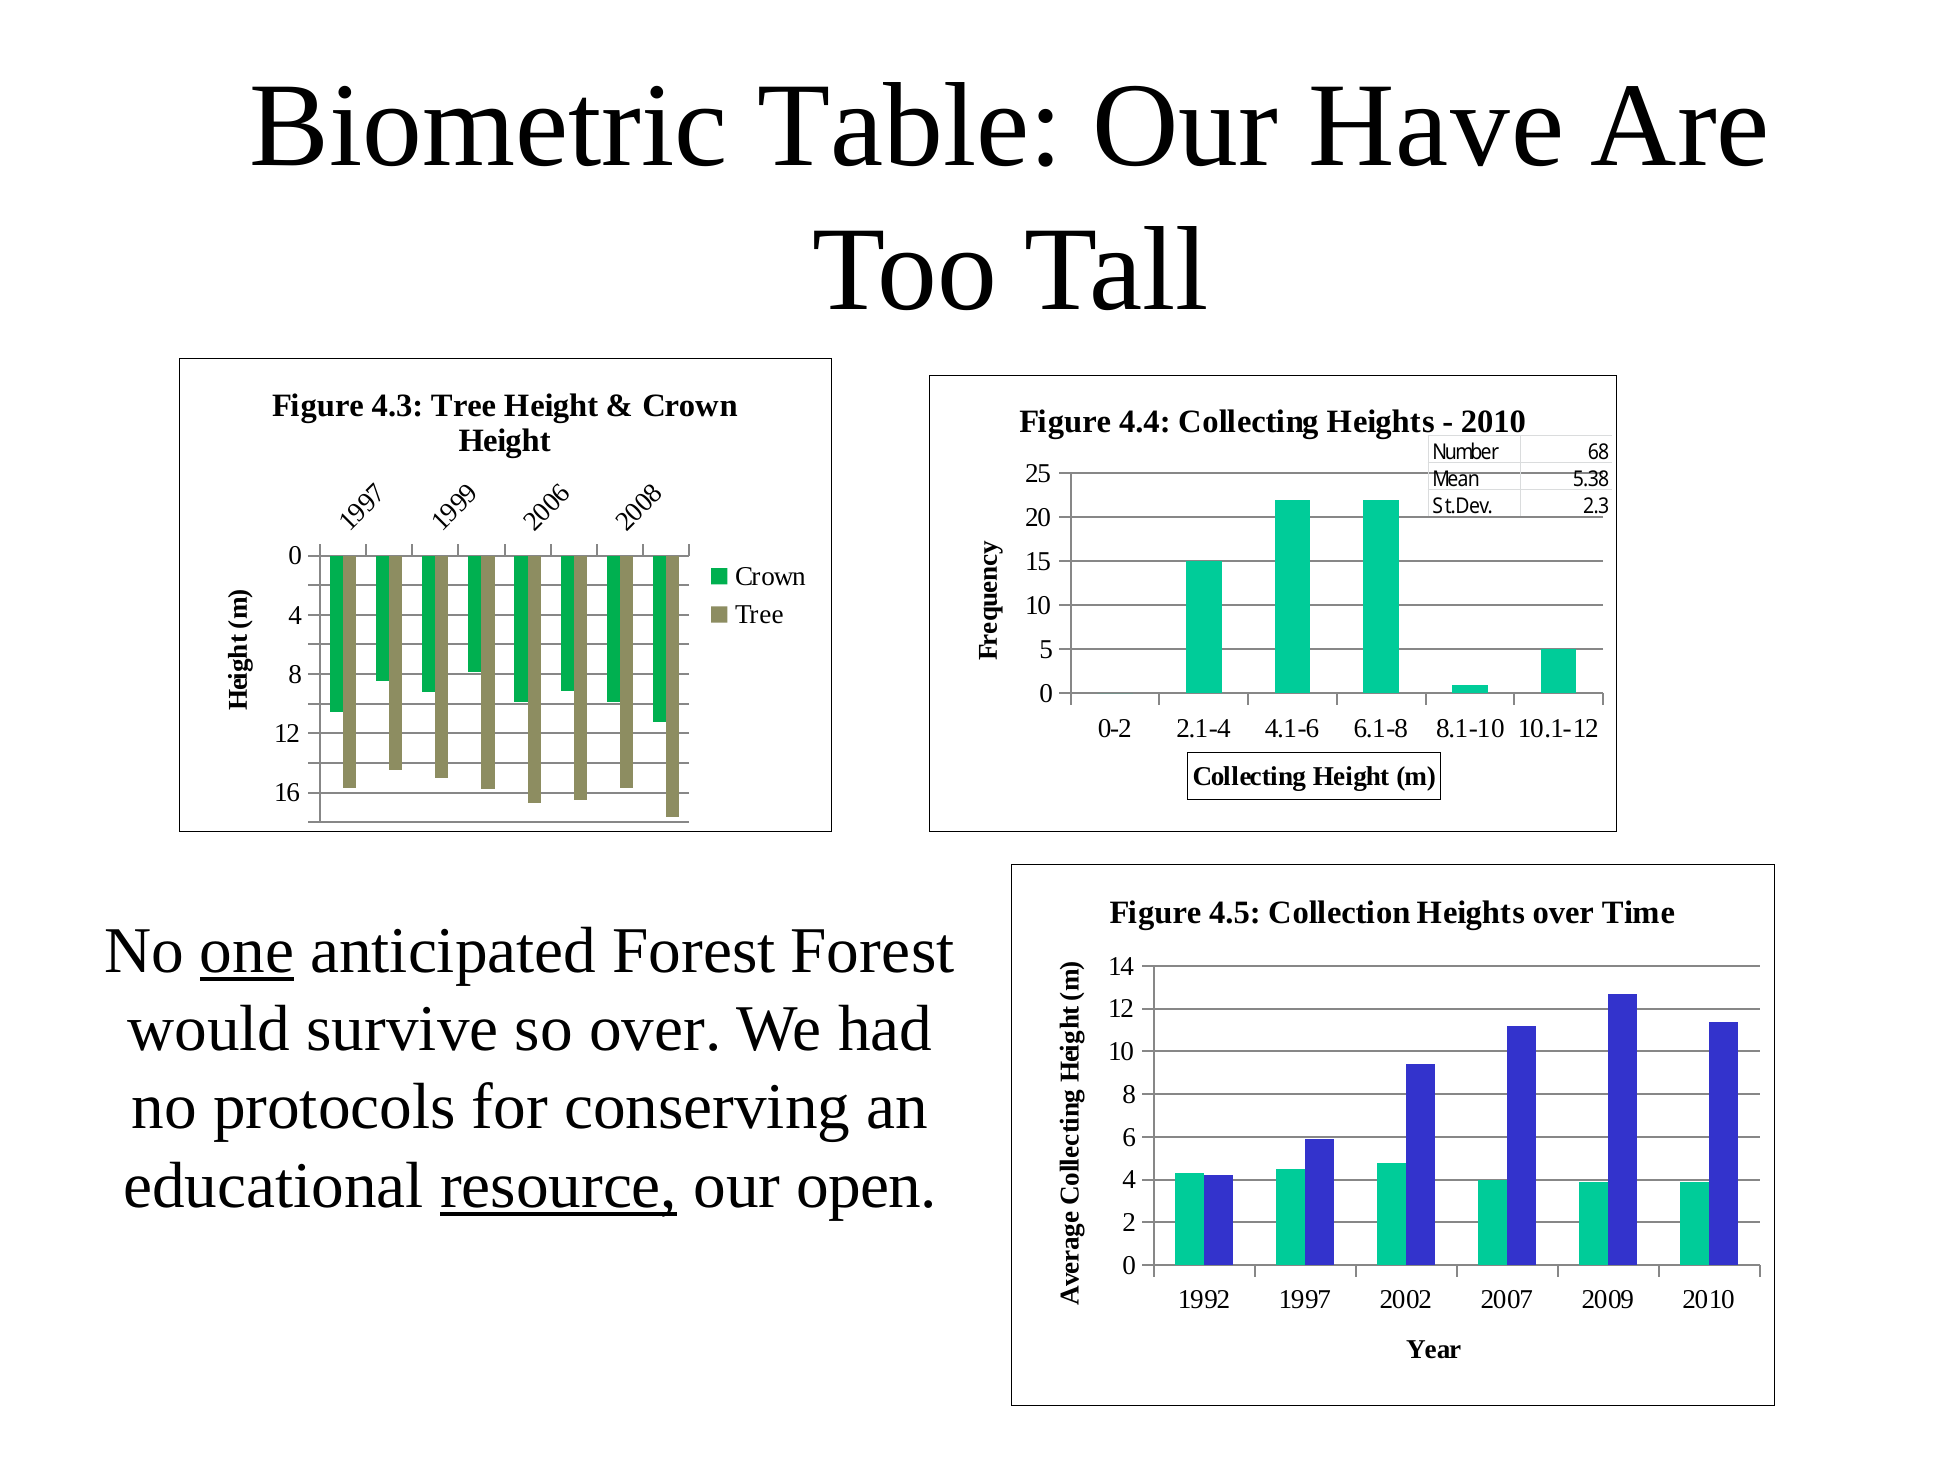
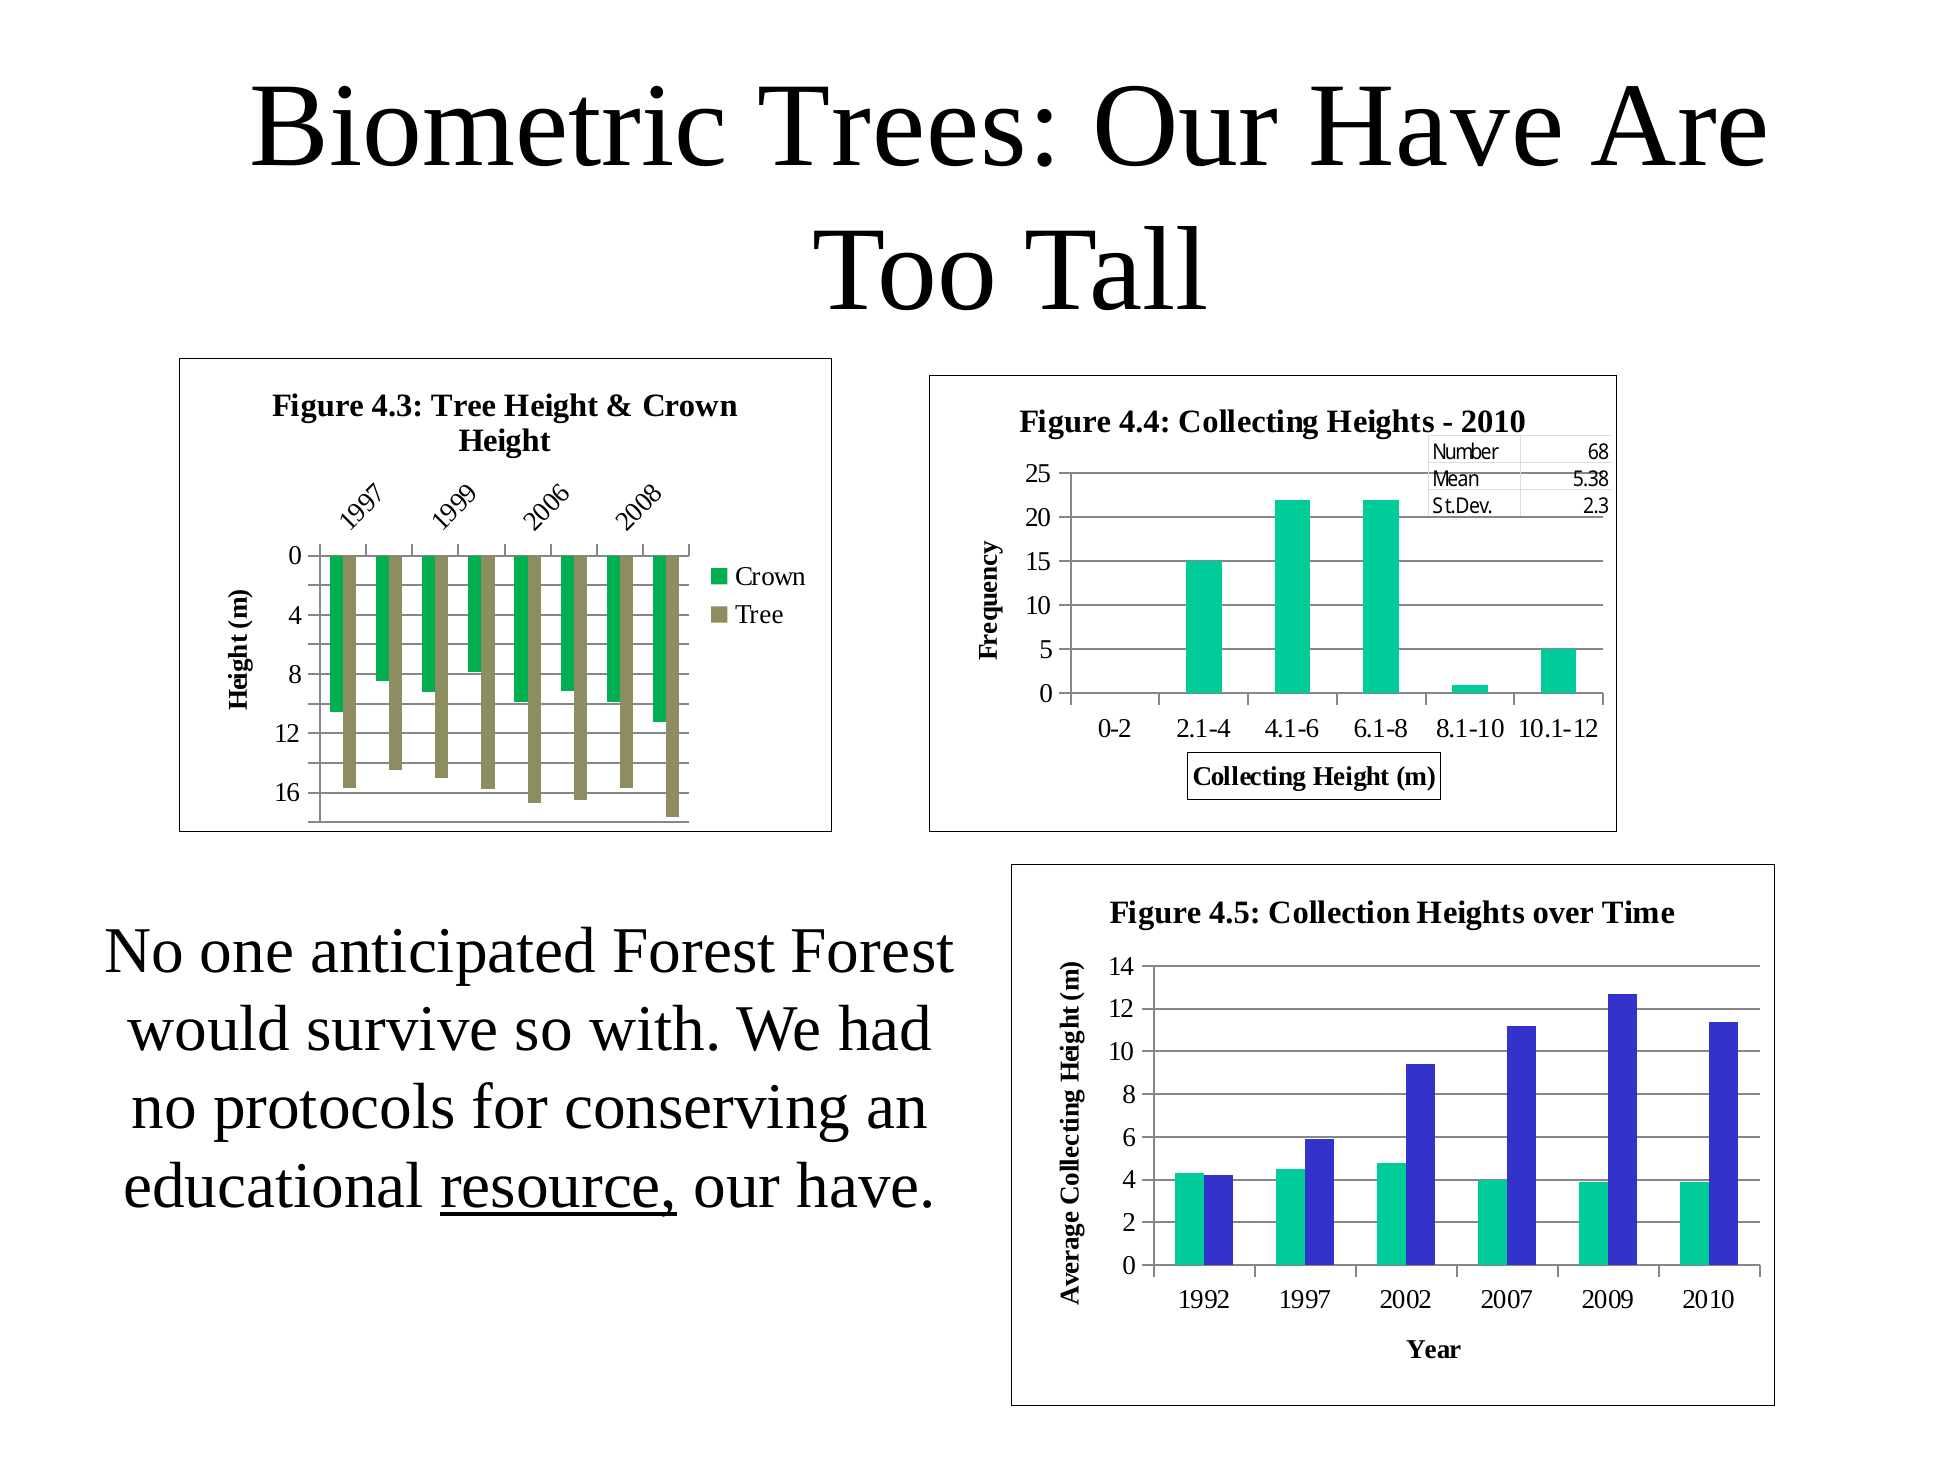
Table: Table -> Trees
one underline: present -> none
so over: over -> with
open at (867, 1185): open -> have
